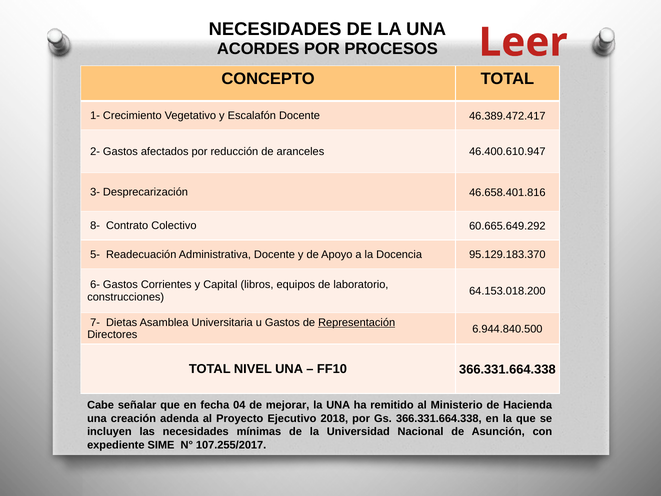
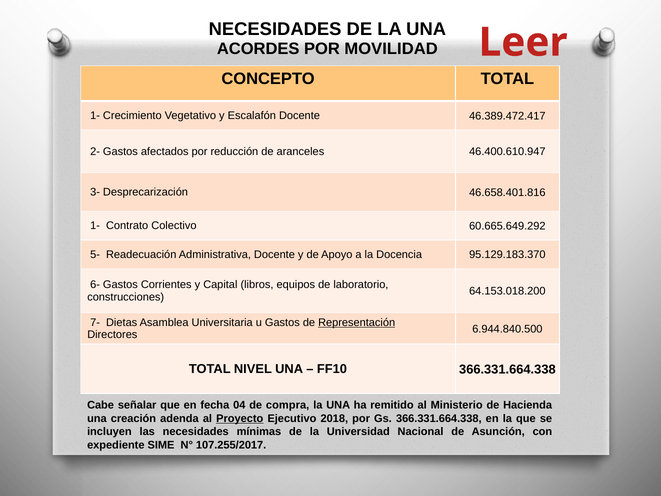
PROCESOS: PROCESOS -> MOVILIDAD
8- at (95, 226): 8- -> 1-
mejorar: mejorar -> compra
Proyecto underline: none -> present
